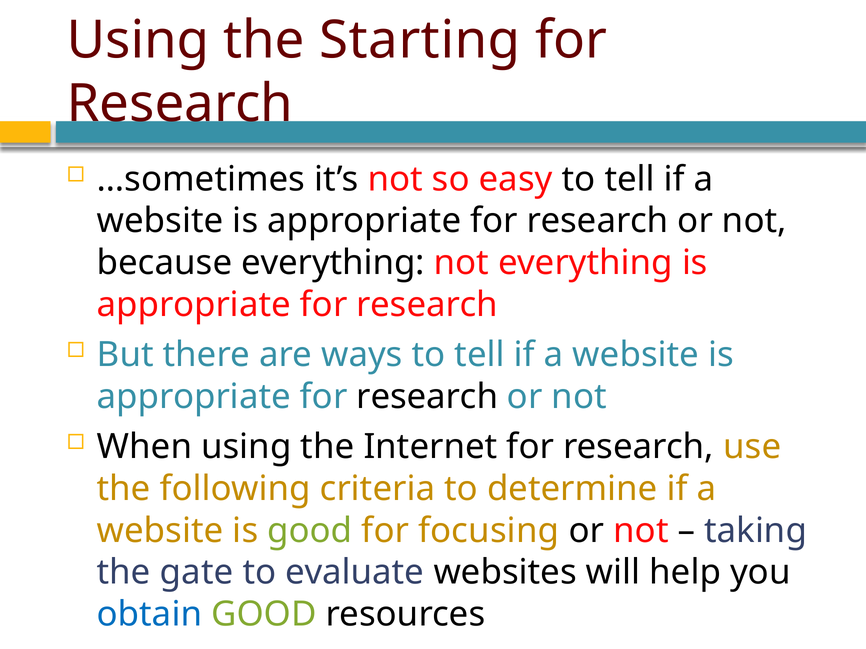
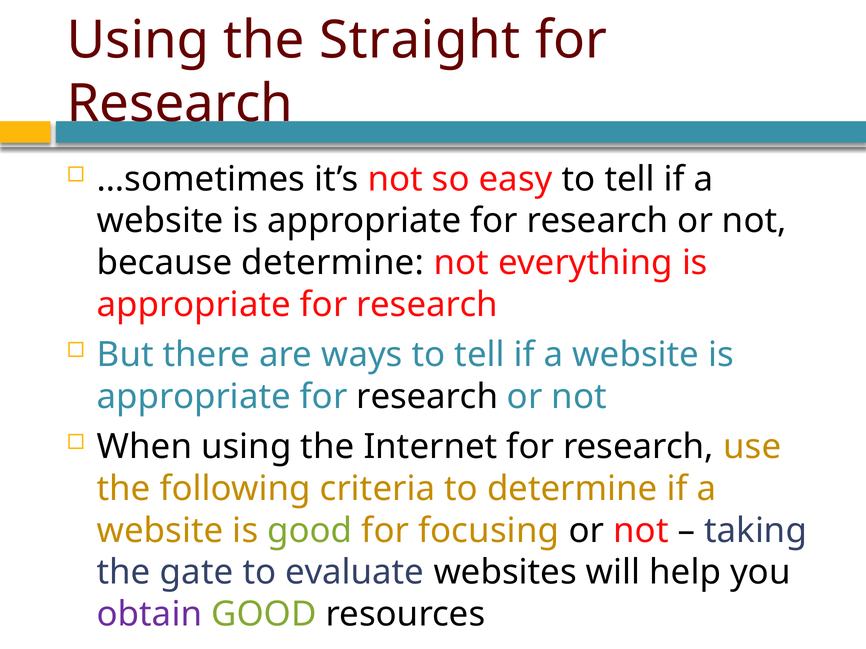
Starting: Starting -> Straight
because everything: everything -> determine
obtain colour: blue -> purple
